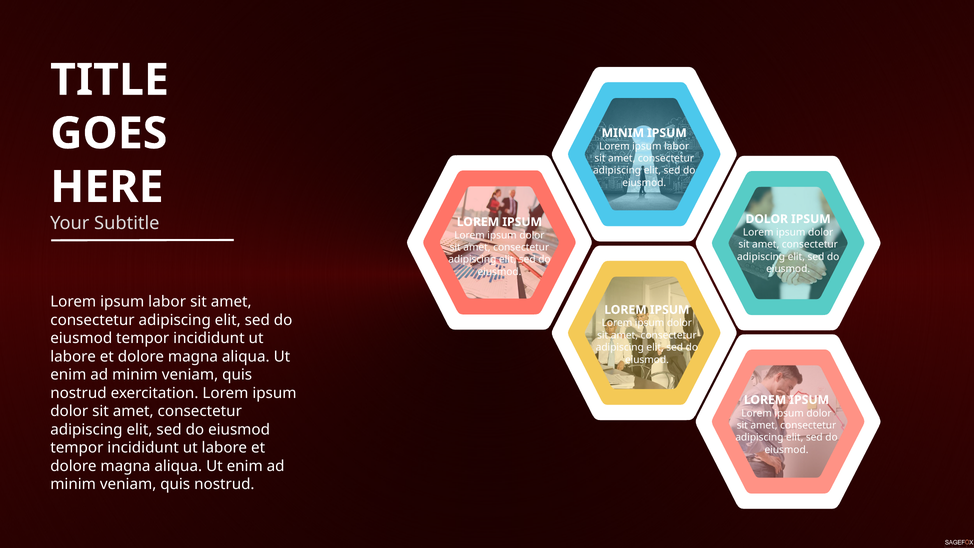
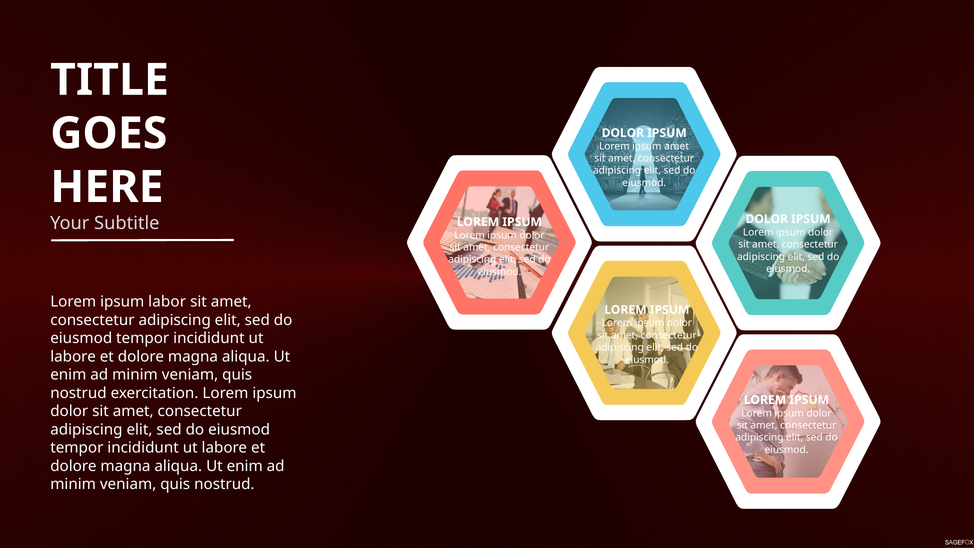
MINIM at (623, 133): MINIM -> DOLOR
labor at (677, 146): labor -> amet
